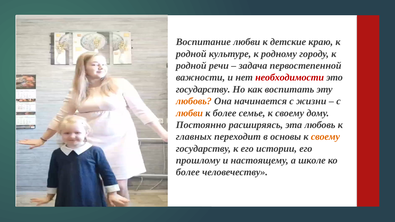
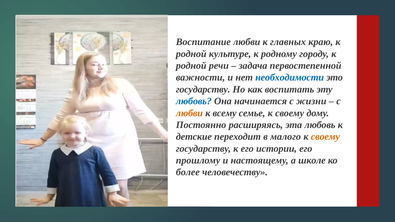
детские: детские -> главных
необходимости colour: red -> blue
любовь at (194, 101) colour: orange -> blue
к более: более -> всему
главных: главных -> детские
основы: основы -> малого
